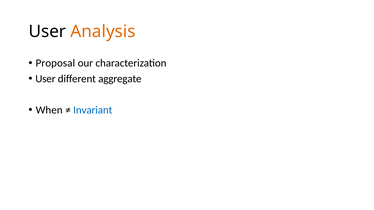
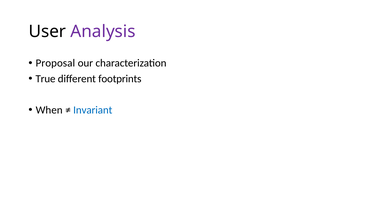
Analysis colour: orange -> purple
User at (45, 79): User -> True
aggregate: aggregate -> footprints
